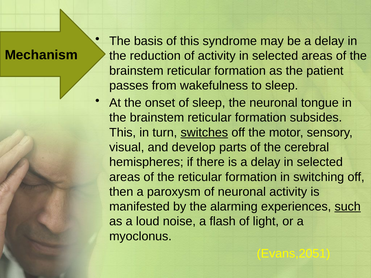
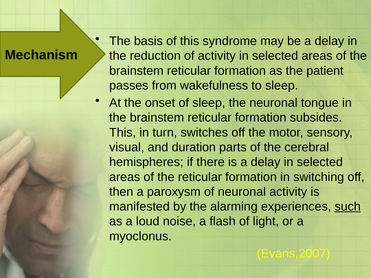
switches underline: present -> none
develop: develop -> duration
Evans,2051: Evans,2051 -> Evans,2007
